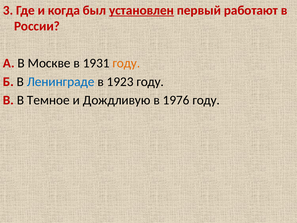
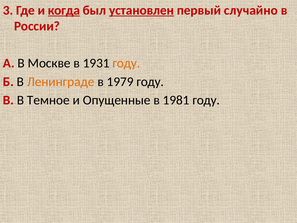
когда underline: none -> present
работают: работают -> случайно
Ленинграде colour: blue -> orange
1923: 1923 -> 1979
Дождливую: Дождливую -> Опущенные
1976: 1976 -> 1981
